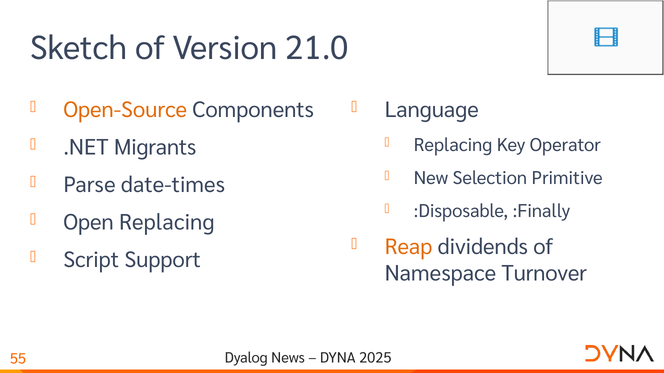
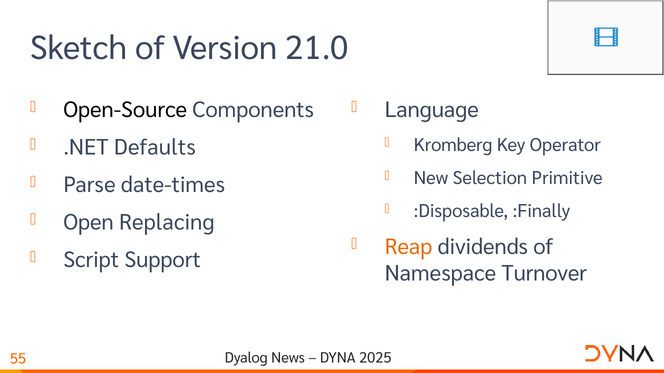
Open-Source colour: orange -> black
Replacing at (453, 145): Replacing -> Kromberg
Migrants: Migrants -> Defaults
